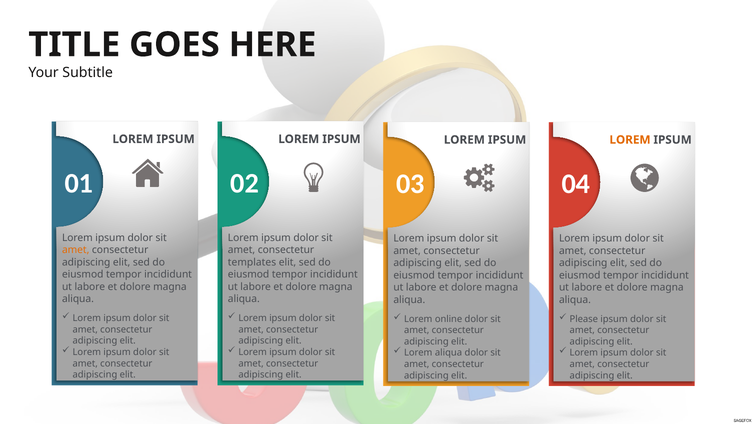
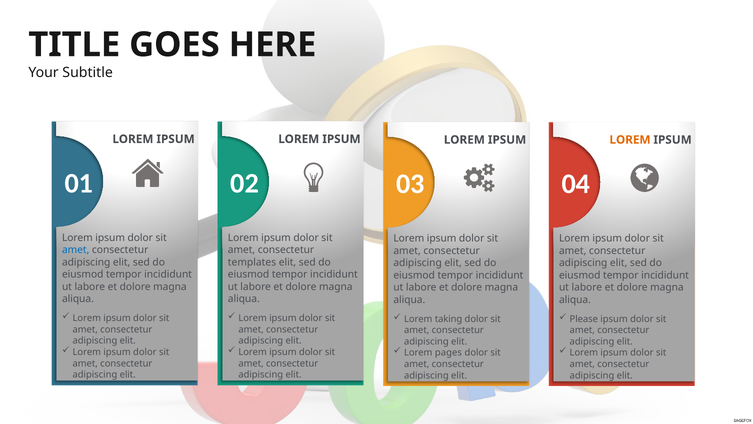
amet at (76, 250) colour: orange -> blue
online: online -> taking
Lorem aliqua: aliqua -> pages
